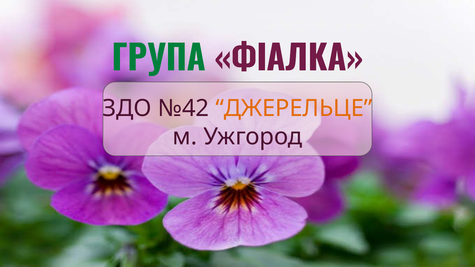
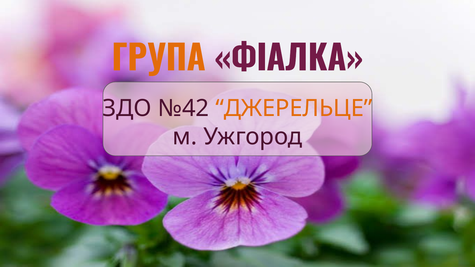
ГРУПА colour: green -> orange
